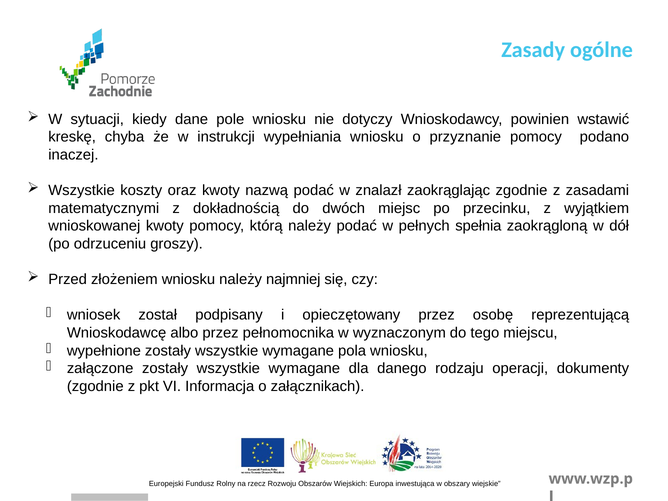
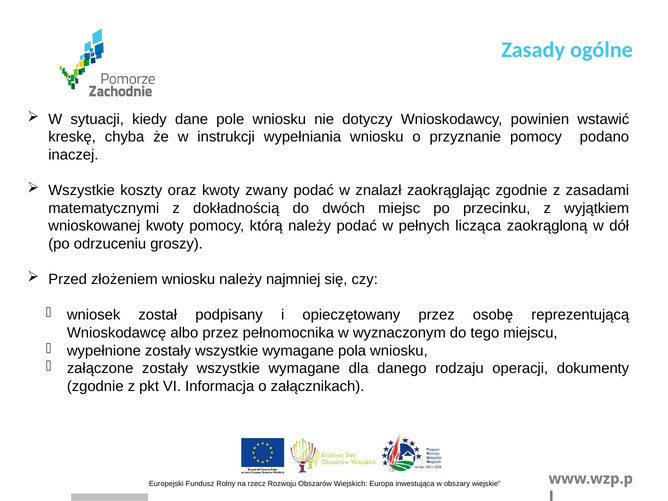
nazwą: nazwą -> zwany
spełnia: spełnia -> licząca
